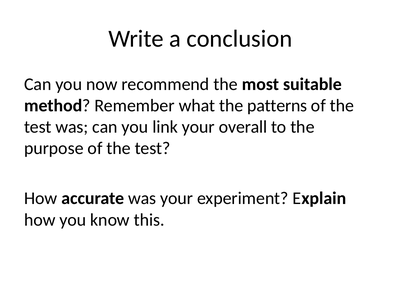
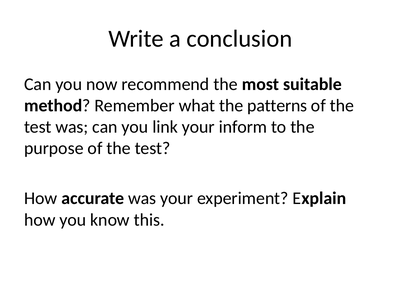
overall: overall -> inform
